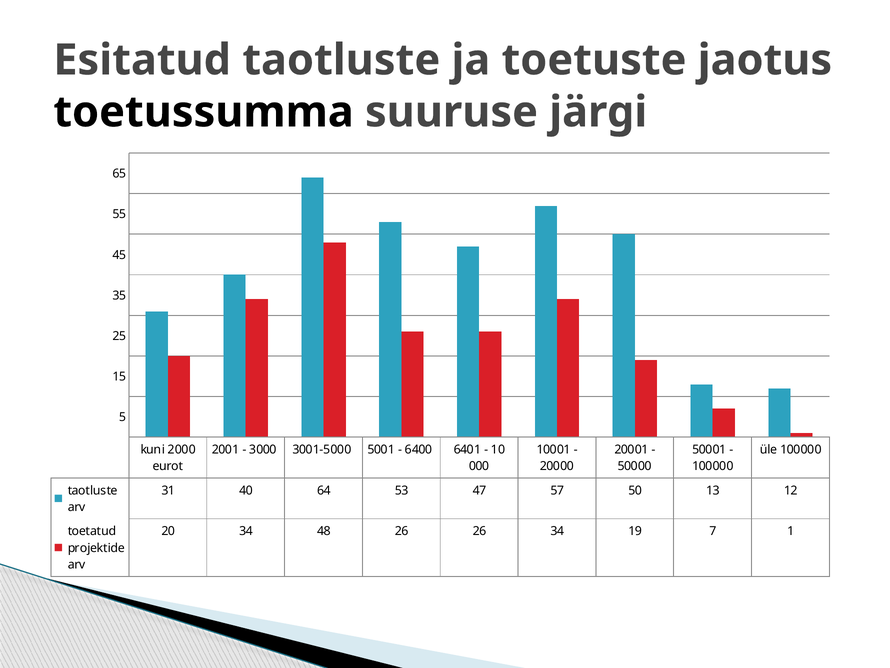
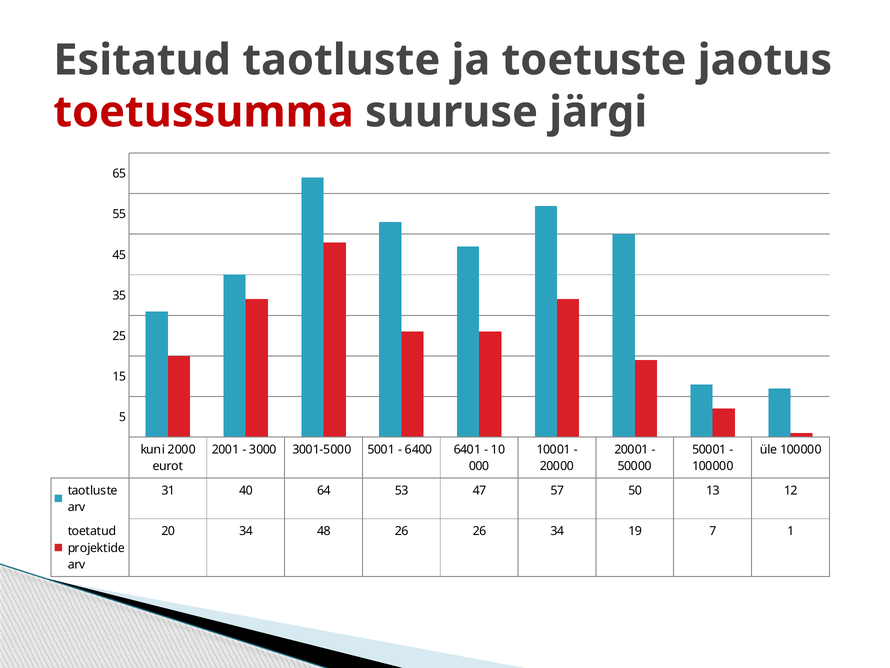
toetussumma colour: black -> red
